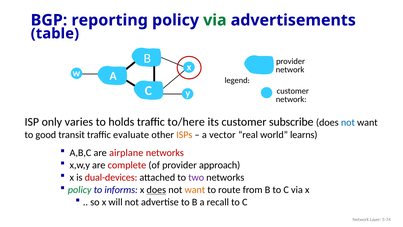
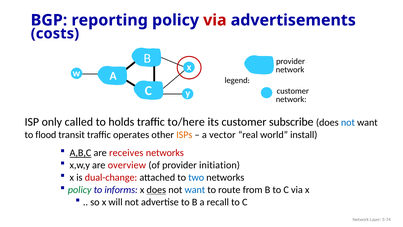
via at (215, 20) colour: green -> red
table: table -> costs
varies: varies -> called
good: good -> flood
evaluate: evaluate -> operates
learns: learns -> install
A,B,C underline: none -> present
airplane: airplane -> receives
complete: complete -> overview
approach: approach -> initiation
dual-devices: dual-devices -> dual-change
two colour: purple -> blue
want at (195, 190) colour: orange -> blue
